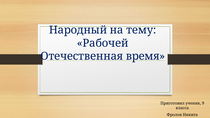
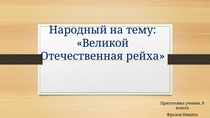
Рабочей: Рабочей -> Великой
время: время -> рейха
